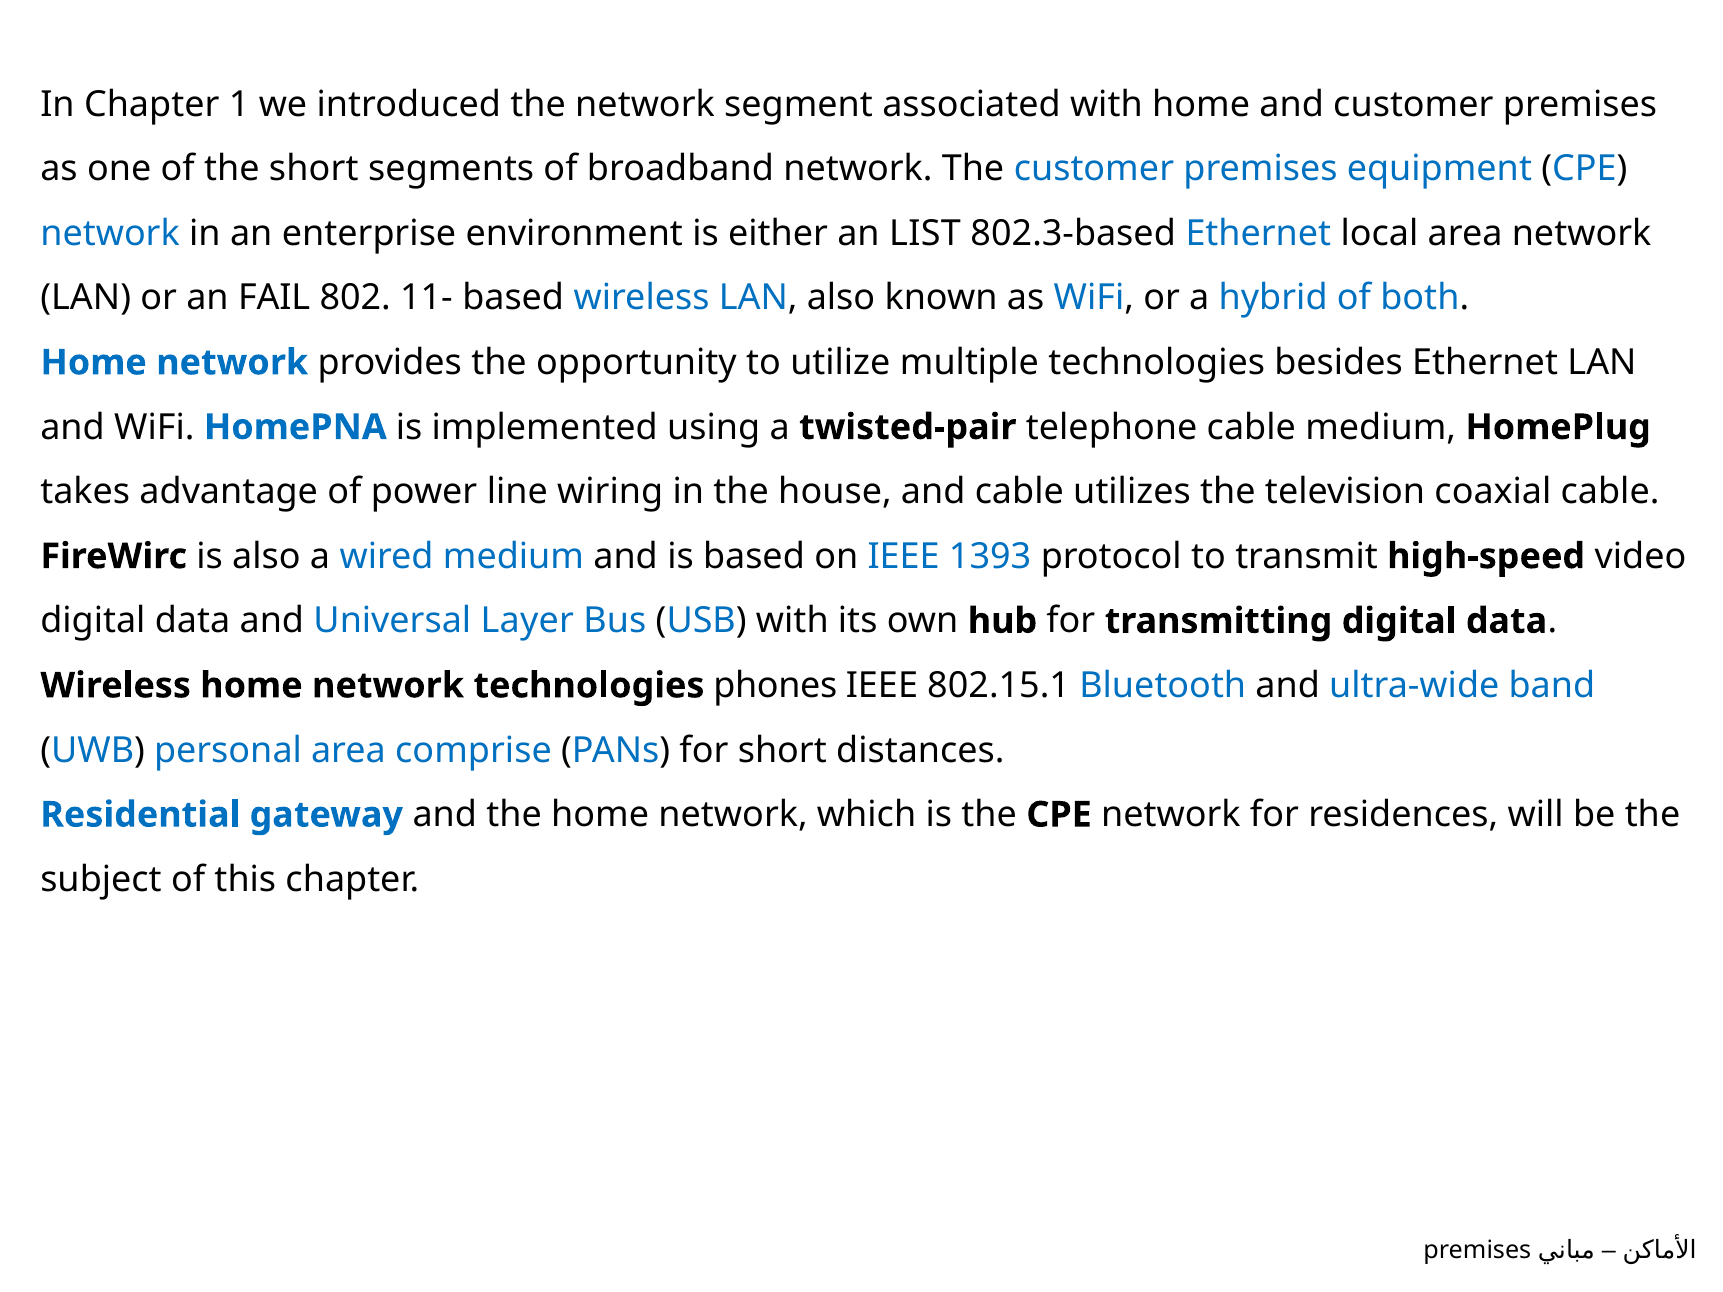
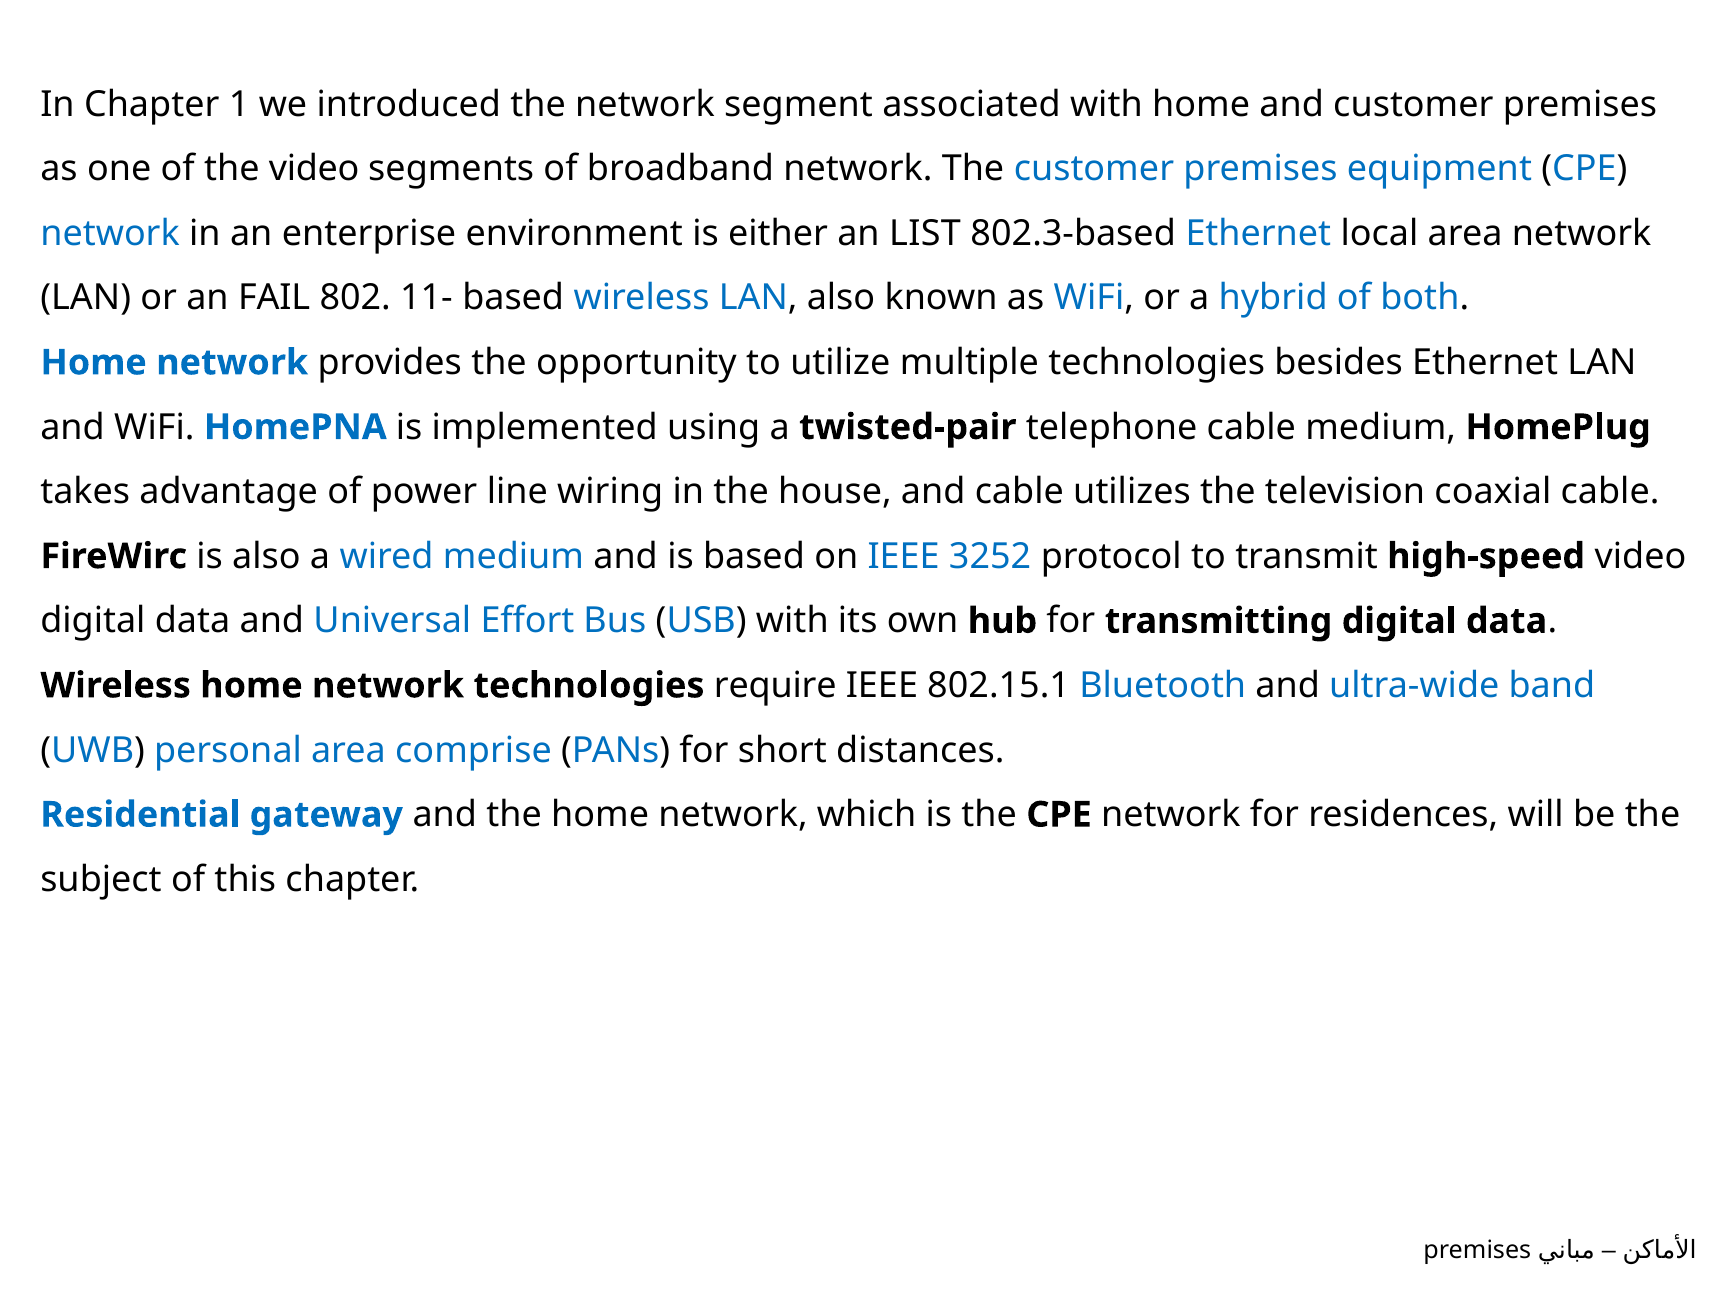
the short: short -> video
1393: 1393 -> 3252
Layer: Layer -> Effort
phones: phones -> require
